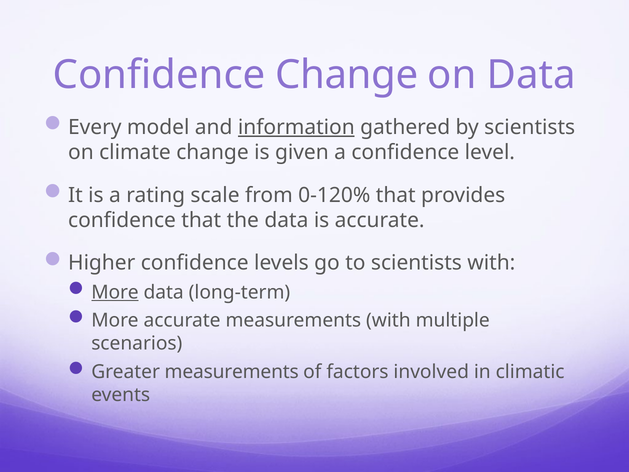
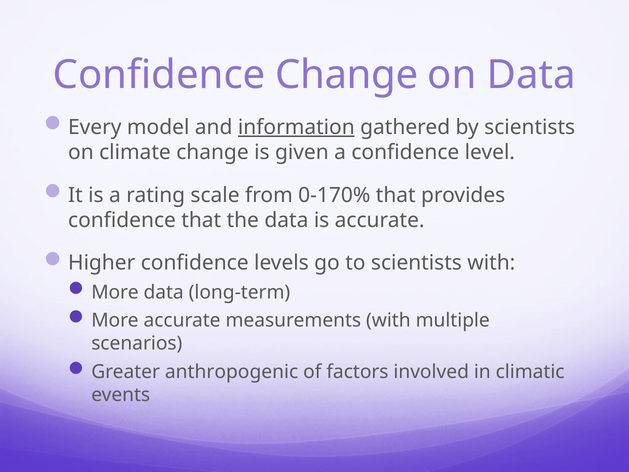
0-120%: 0-120% -> 0-170%
More at (115, 292) underline: present -> none
Greater measurements: measurements -> anthropogenic
